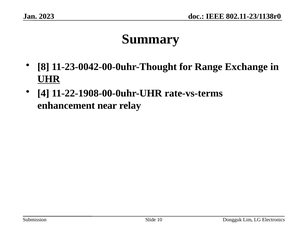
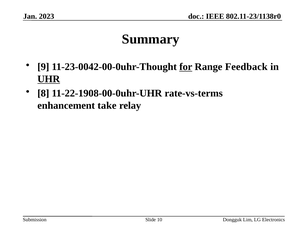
8: 8 -> 9
for underline: none -> present
Exchange: Exchange -> Feedback
4: 4 -> 8
near: near -> take
